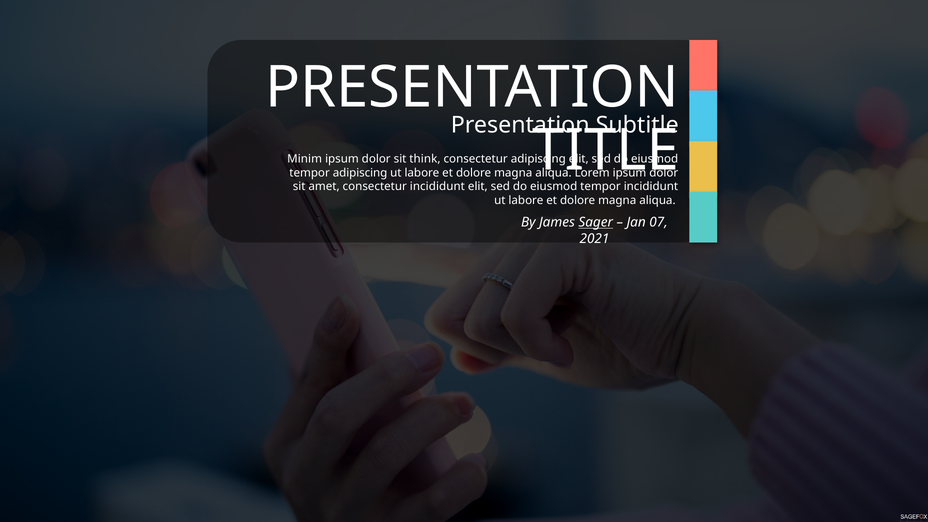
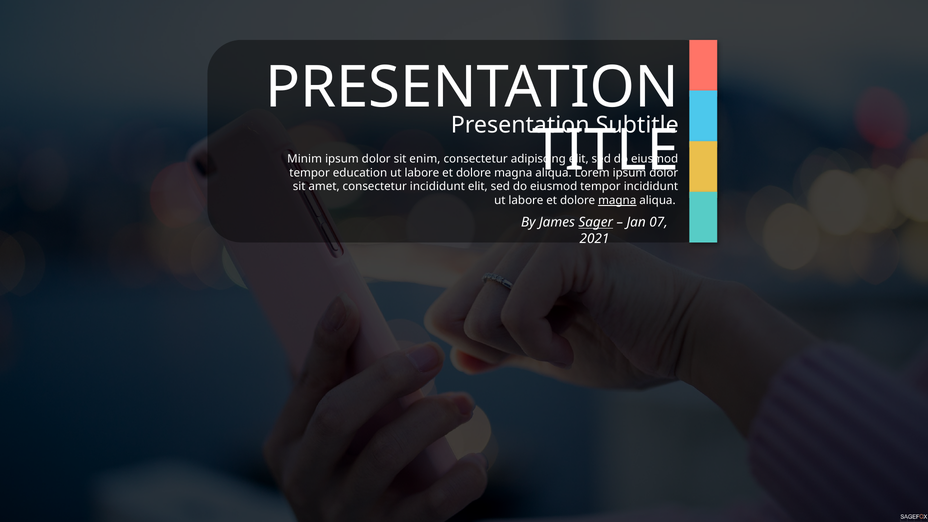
think: think -> enim
tempor adipiscing: adipiscing -> education
magna at (617, 201) underline: none -> present
